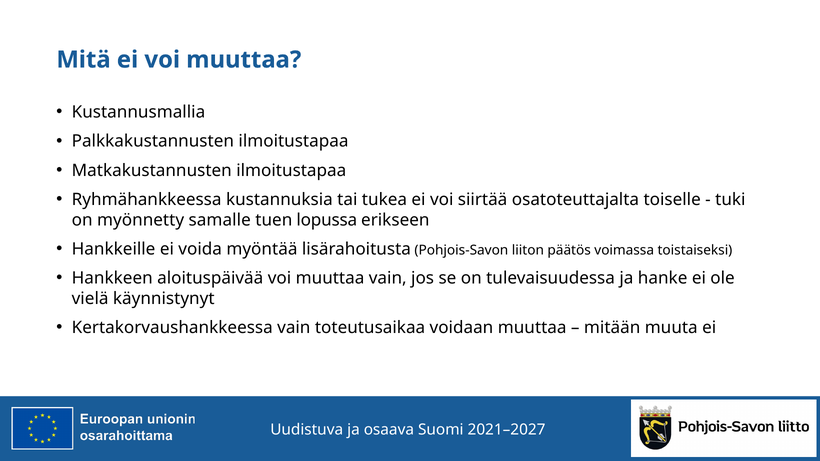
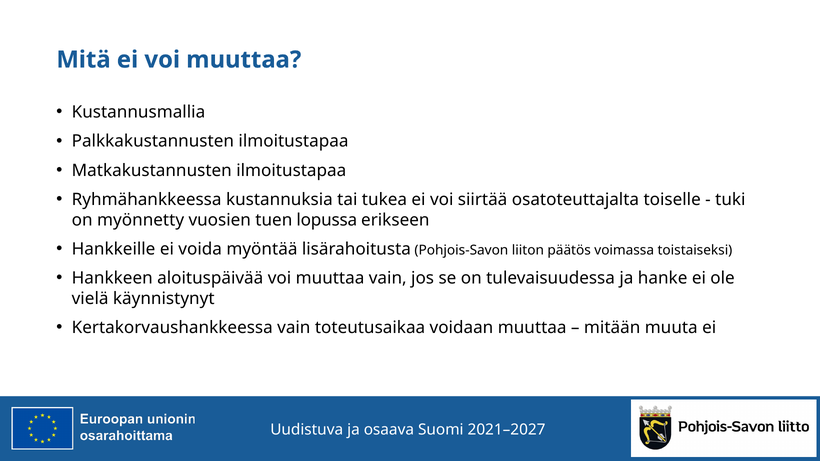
samalle: samalle -> vuosien
